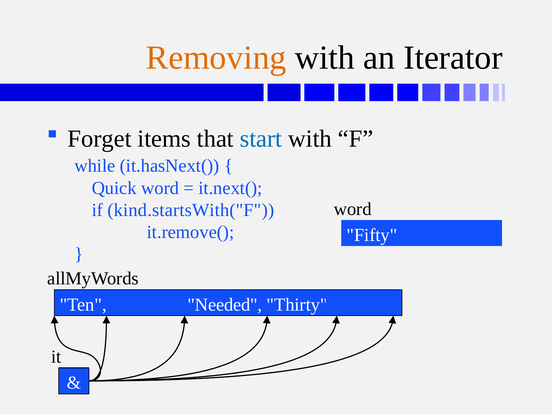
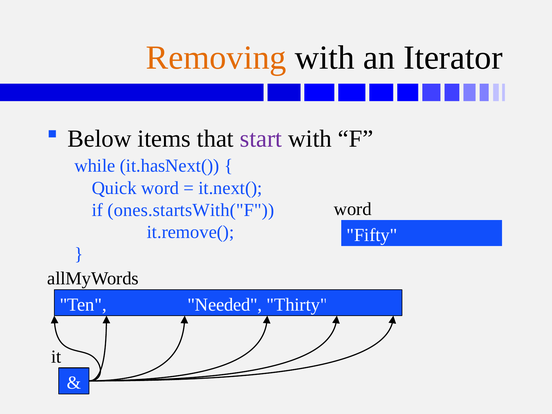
Forget: Forget -> Below
start colour: blue -> purple
kind.startsWith("F: kind.startsWith("F -> ones.startsWith("F
